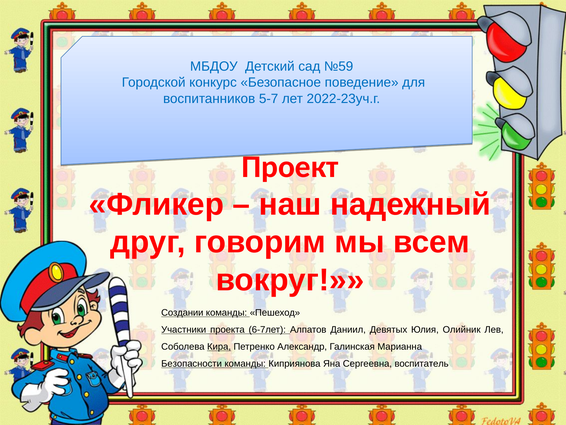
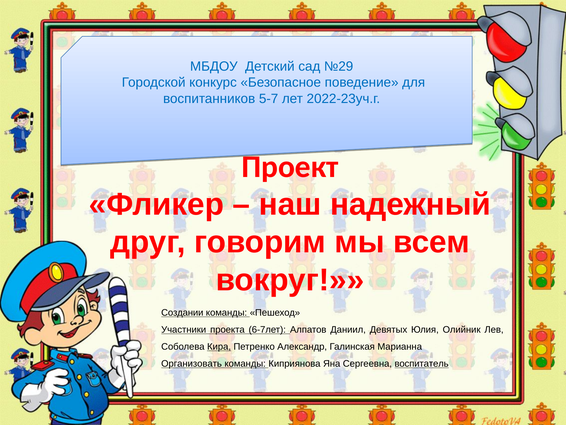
№59: №59 -> №29
Безопасности: Безопасности -> Организовать
воспитатель underline: none -> present
